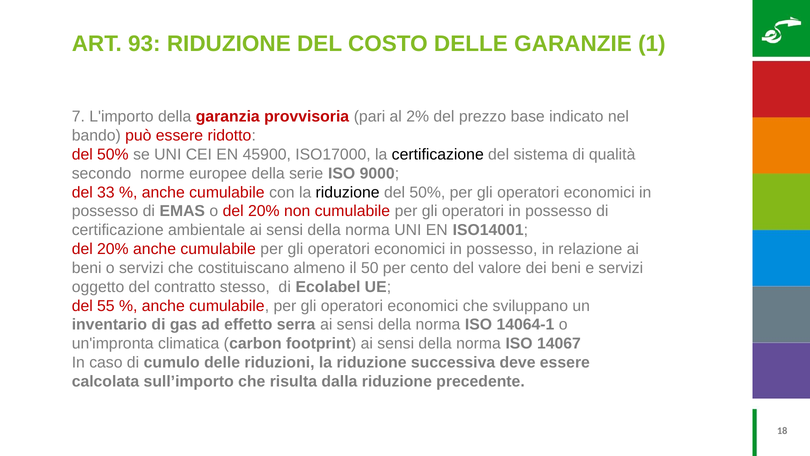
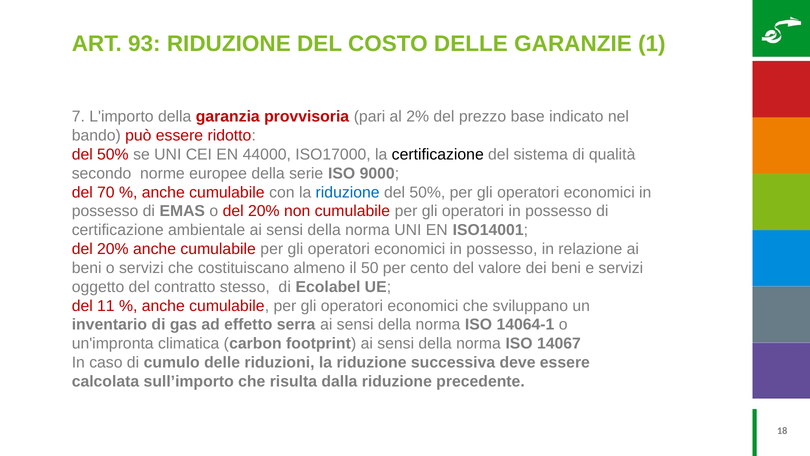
45900: 45900 -> 44000
33: 33 -> 70
riduzione at (348, 192) colour: black -> blue
55: 55 -> 11
